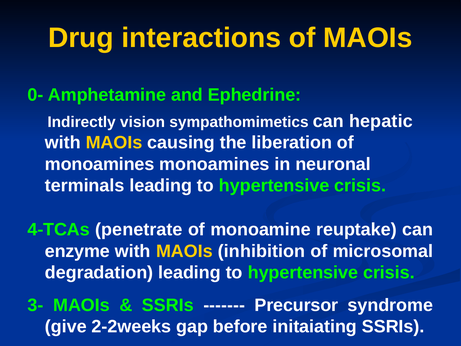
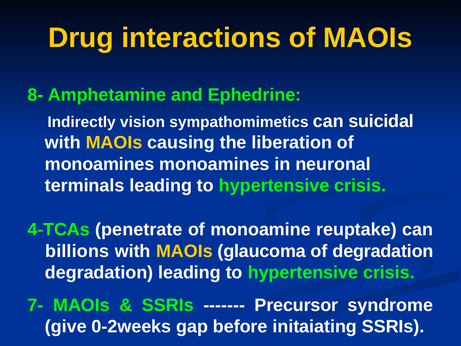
0-: 0- -> 8-
hepatic: hepatic -> suicidal
enzyme: enzyme -> billions
inhibition: inhibition -> glaucoma
of microsomal: microsomal -> degradation
3-: 3- -> 7-
2-2weeks: 2-2weeks -> 0-2weeks
